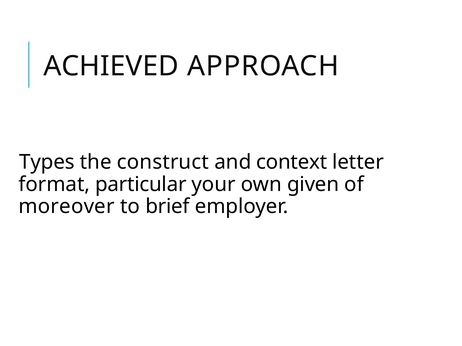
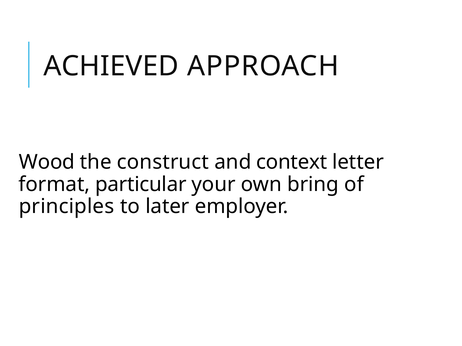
Types: Types -> Wood
given: given -> bring
moreover: moreover -> principles
brief: brief -> later
